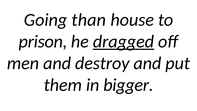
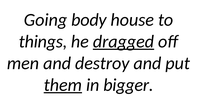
than: than -> body
prison: prison -> things
them underline: none -> present
